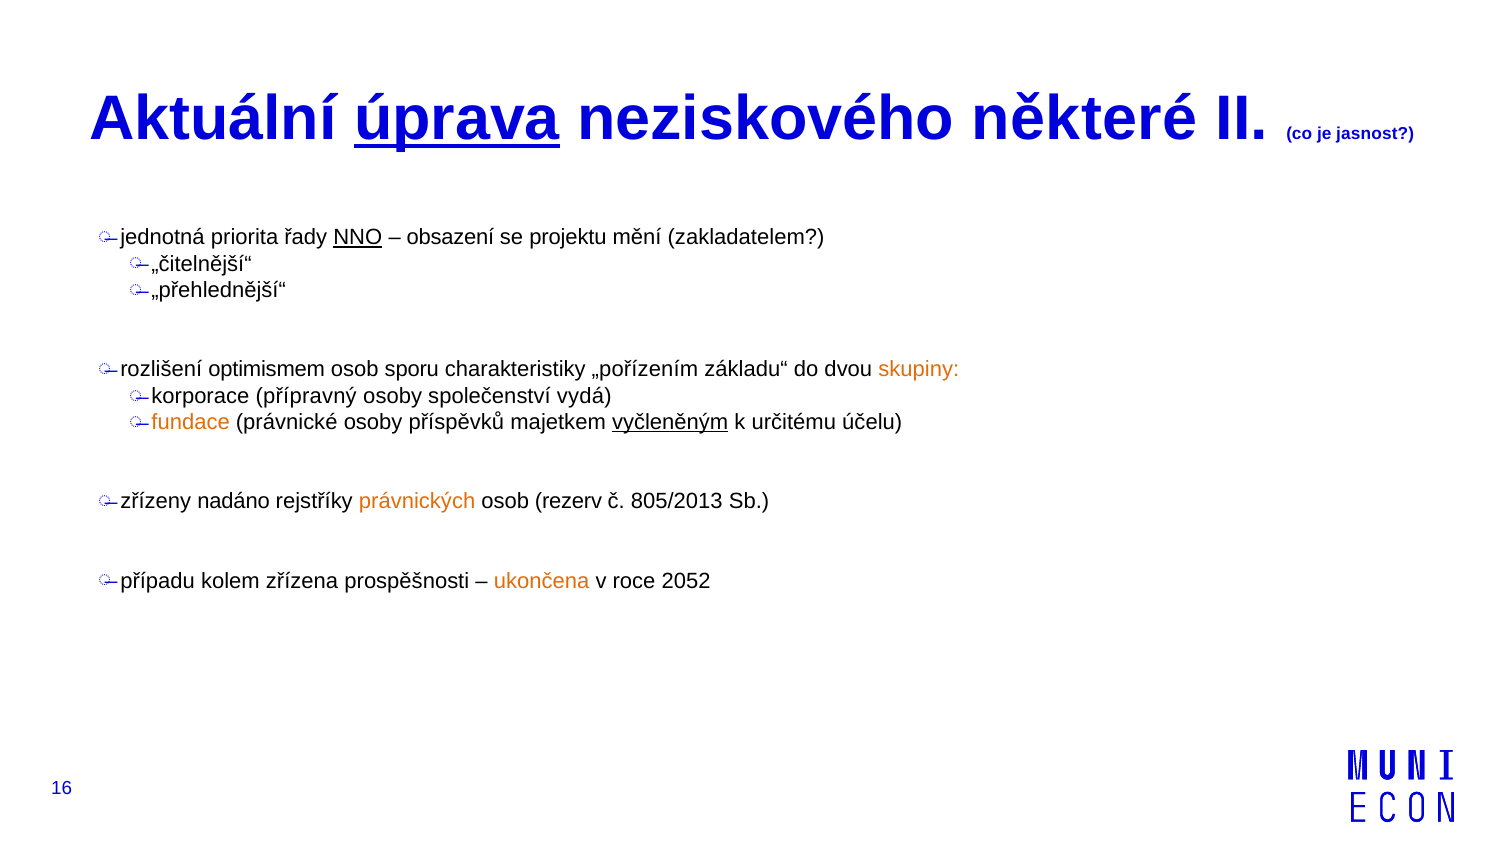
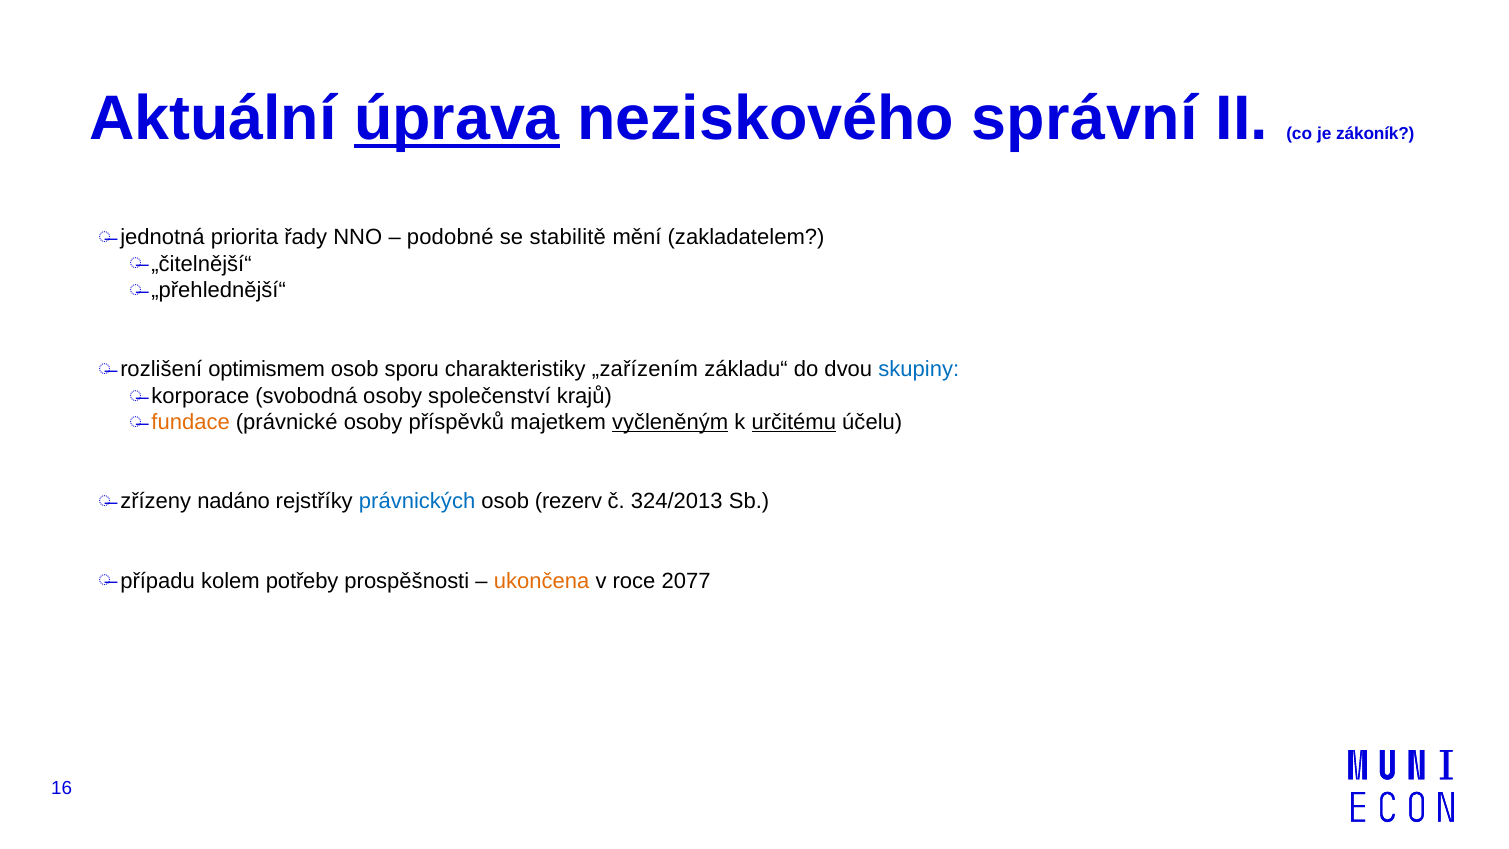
některé: některé -> správní
jasnost: jasnost -> zákoník
NNO underline: present -> none
obsazení: obsazení -> podobné
projektu: projektu -> stabilitě
„pořízením: „pořízením -> „zařízením
skupiny colour: orange -> blue
přípravný: přípravný -> svobodná
vydá: vydá -> krajů
určitému underline: none -> present
právnických colour: orange -> blue
805/2013: 805/2013 -> 324/2013
zřízena: zřízena -> potřeby
2052: 2052 -> 2077
